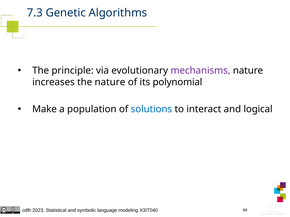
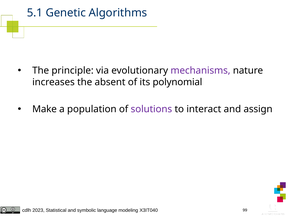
7.3: 7.3 -> 5.1
the nature: nature -> absent
solutions colour: blue -> purple
logical: logical -> assign
